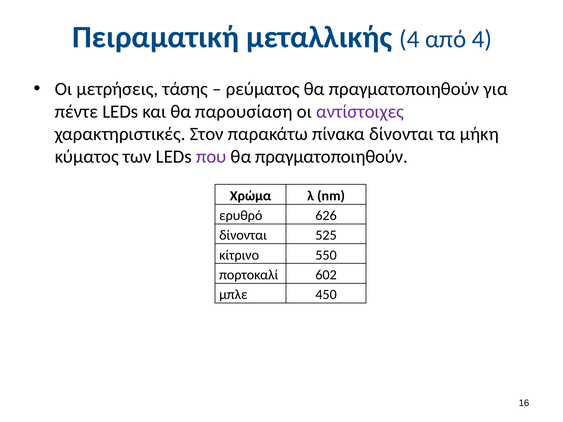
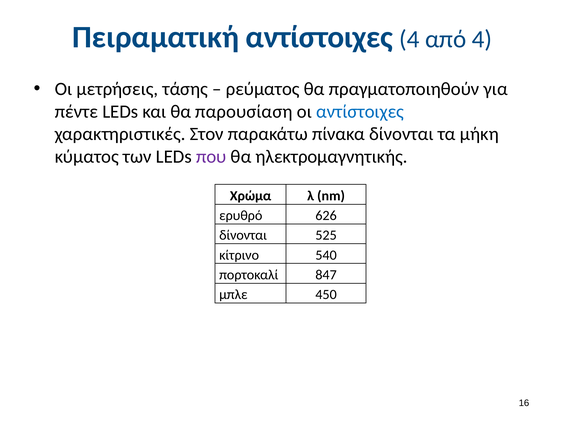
Πειραματική μεταλλικής: μεταλλικής -> αντίστοιχες
αντίστοιχες at (360, 112) colour: purple -> blue
πραγματοποιηθούν at (332, 157): πραγματοποιηθούν -> ηλεκτρομαγνητικής
550: 550 -> 540
602: 602 -> 847
